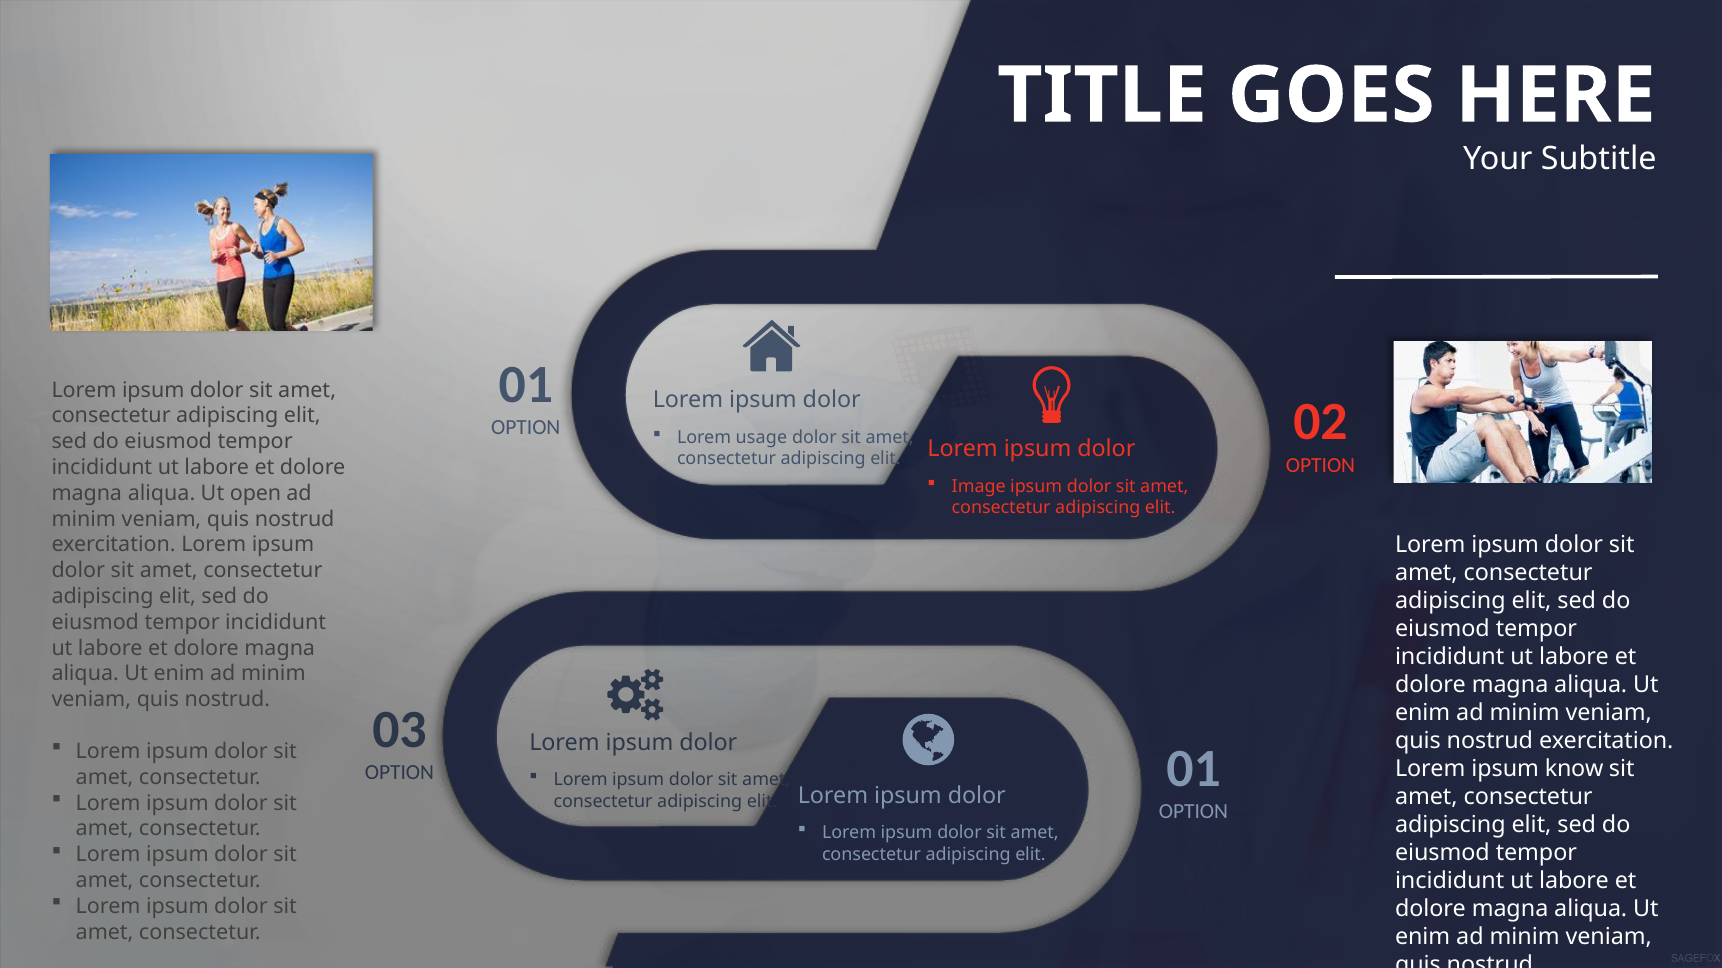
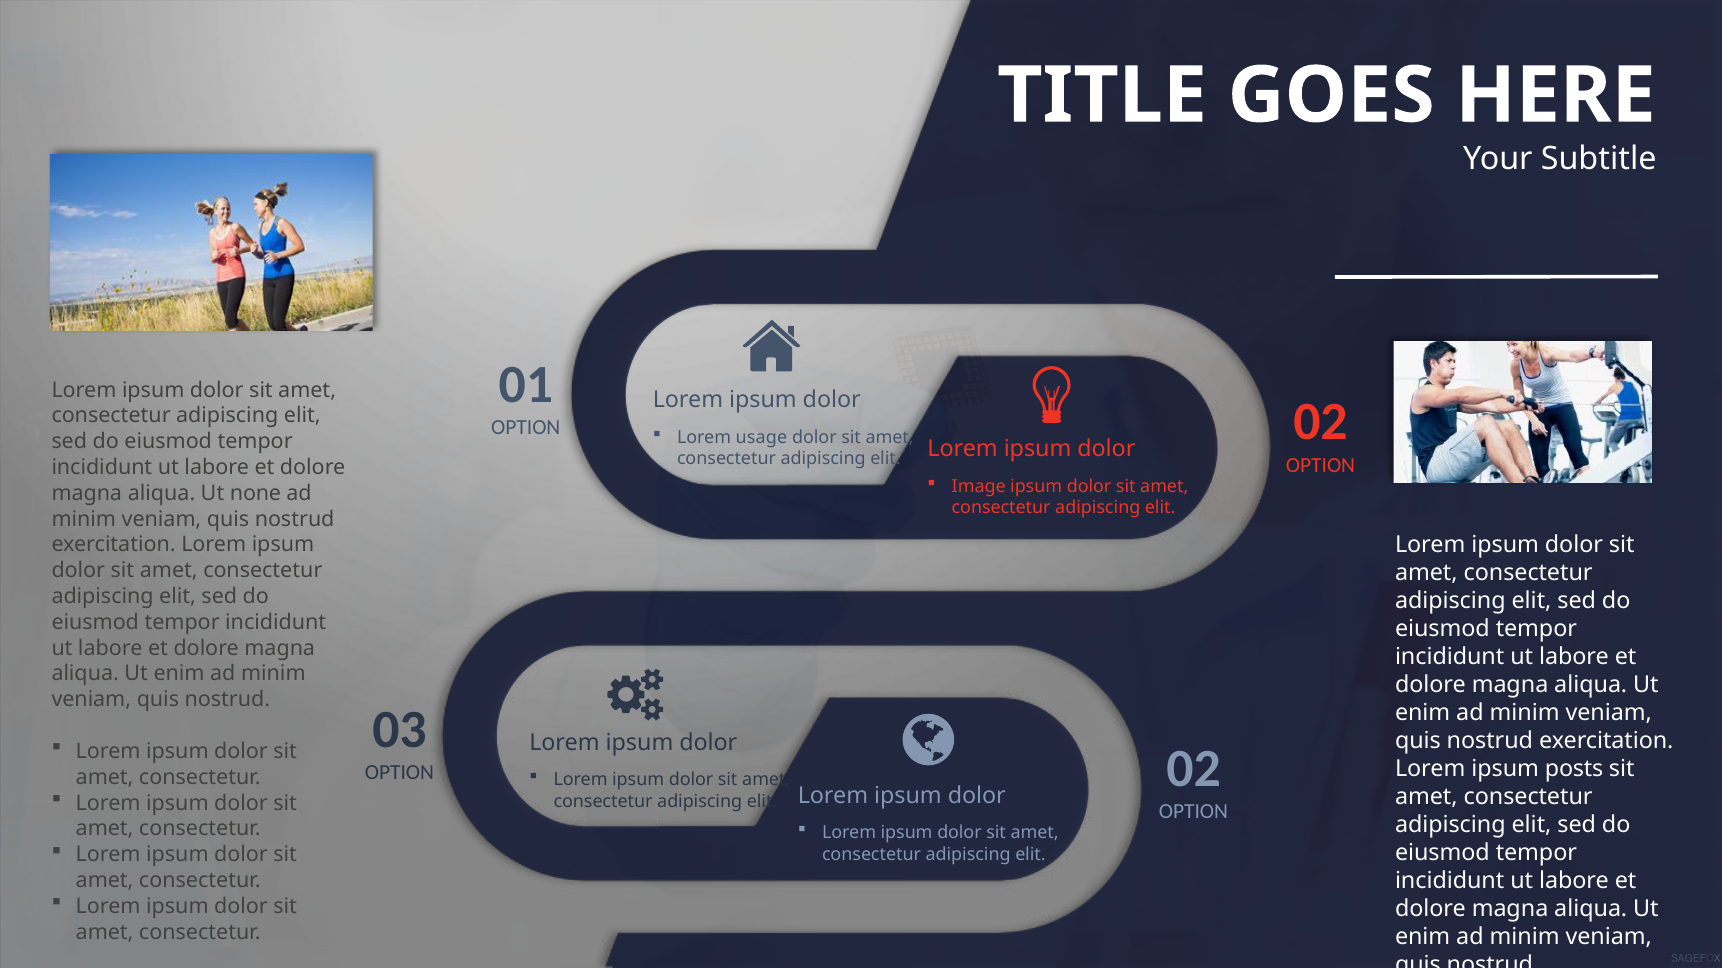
open: open -> none
know: know -> posts
01 at (1194, 769): 01 -> 02
